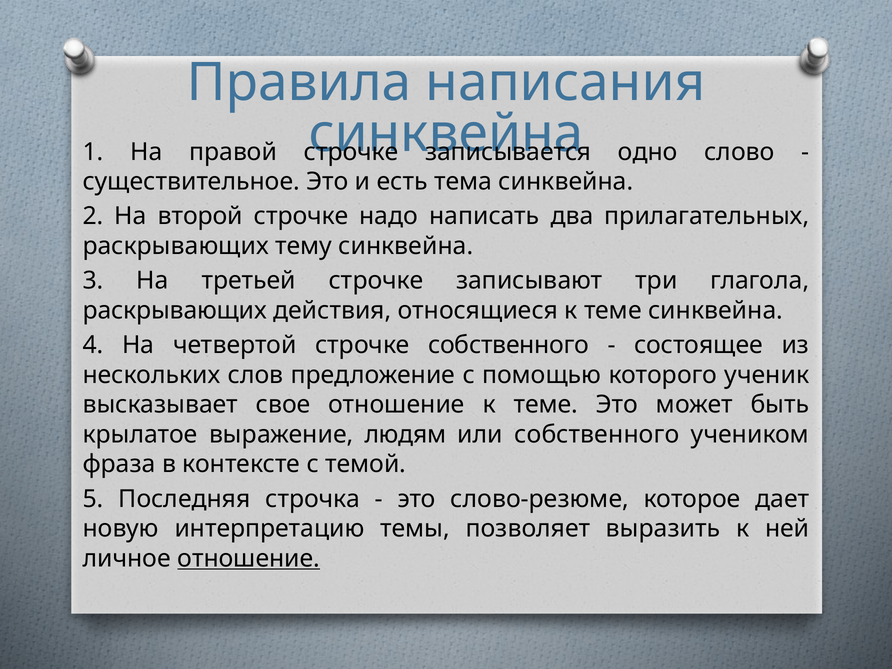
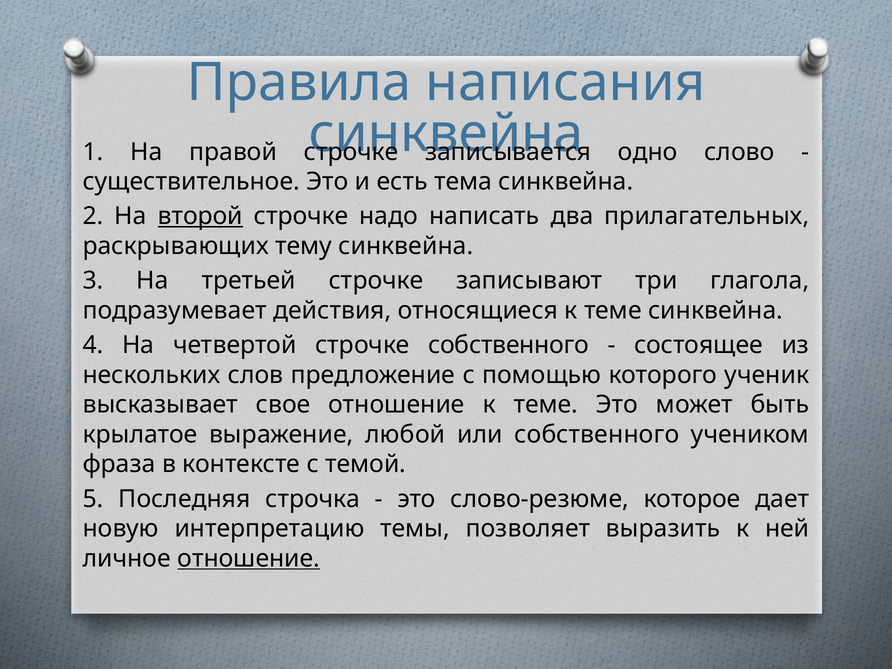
второй underline: none -> present
раскрывающих at (175, 310): раскрывающих -> подразумевает
людям: людям -> любой
